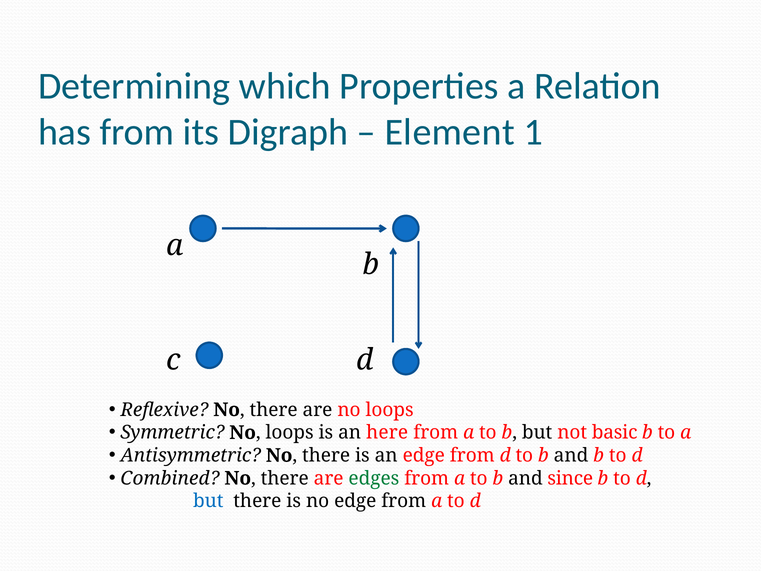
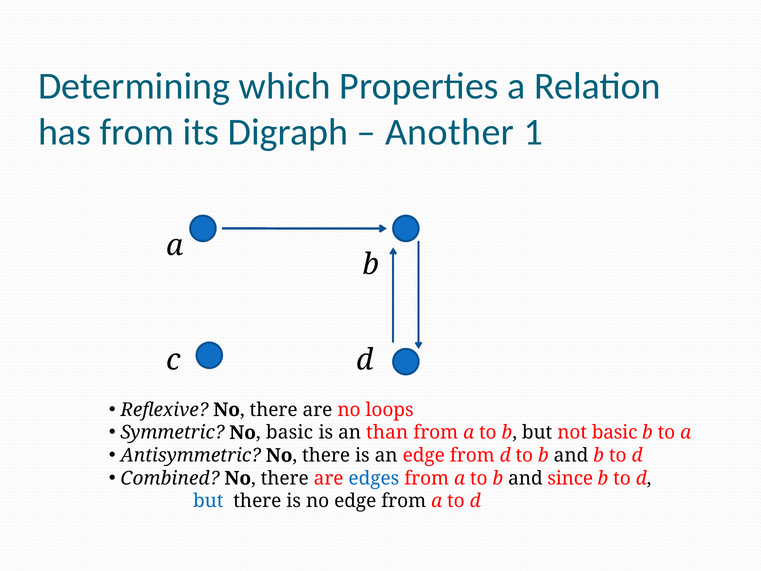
Element: Element -> Another
Symmetric No loops: loops -> basic
here: here -> than
edges colour: green -> blue
